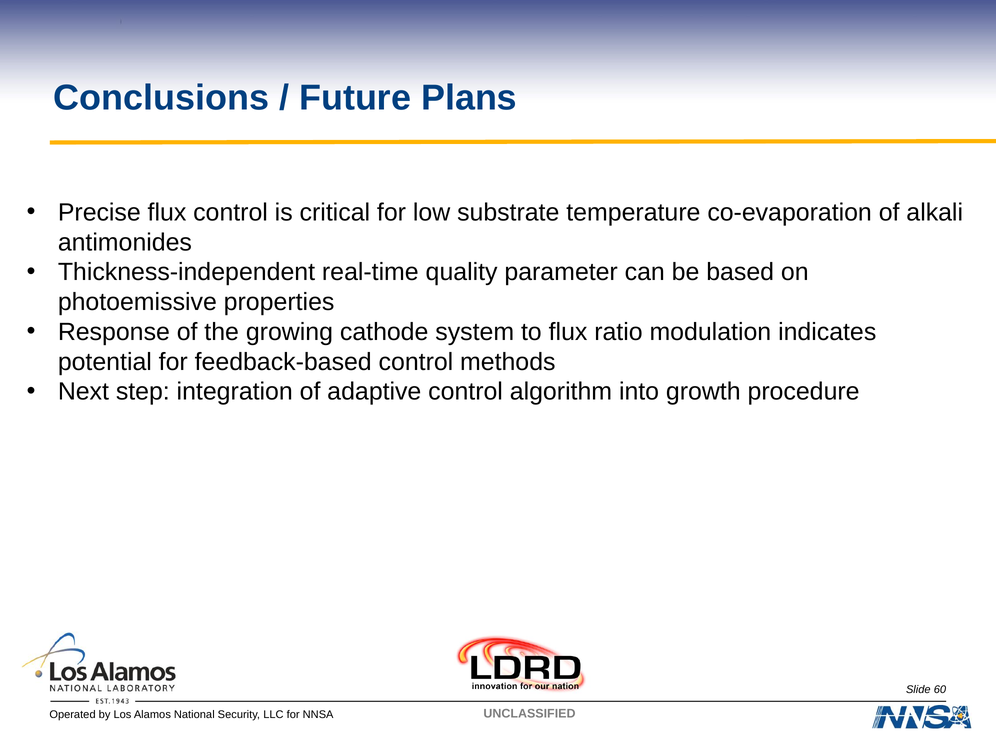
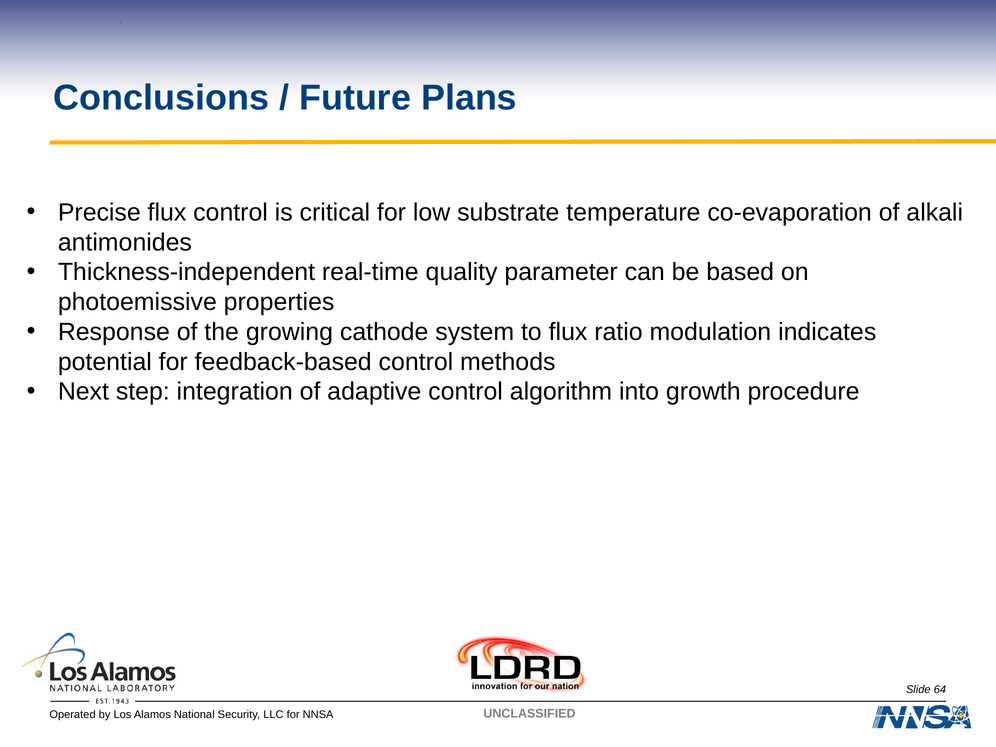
60: 60 -> 64
